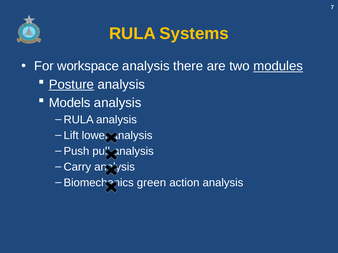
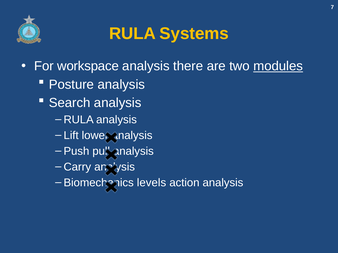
Posture underline: present -> none
Models: Models -> Search
green: green -> levels
